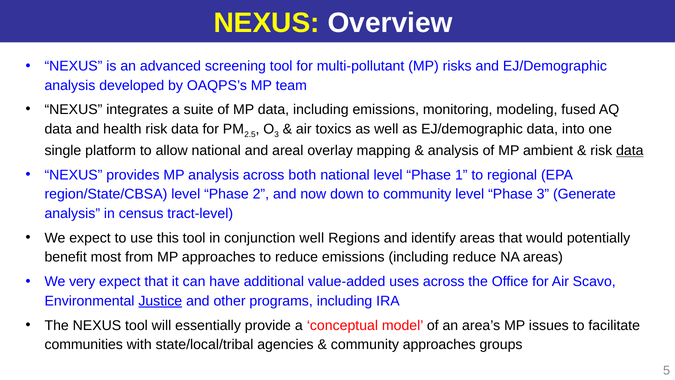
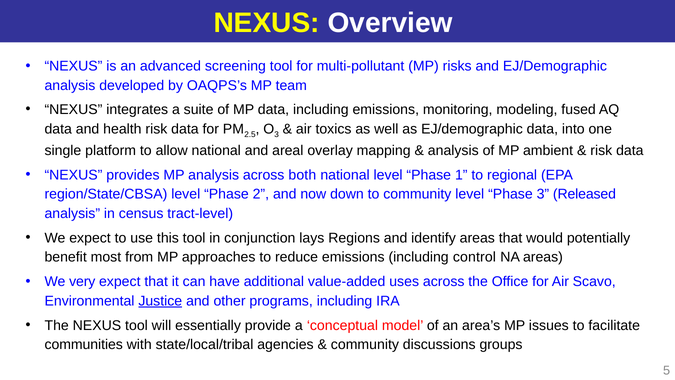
data at (630, 151) underline: present -> none
Generate: Generate -> Released
conjunction well: well -> lays
including reduce: reduce -> control
community approaches: approaches -> discussions
